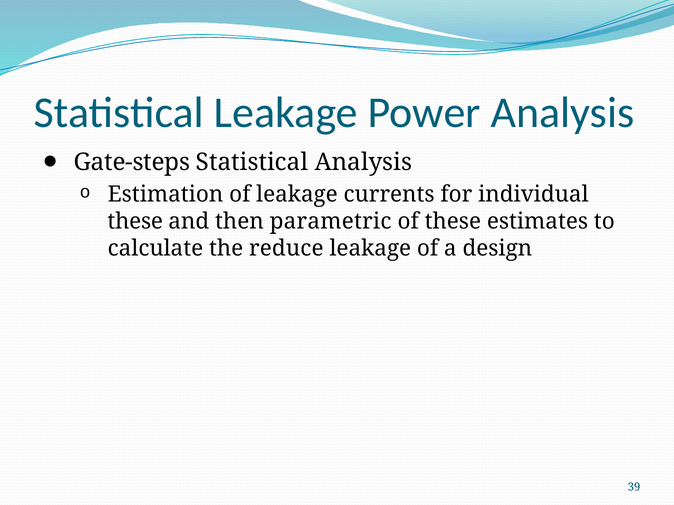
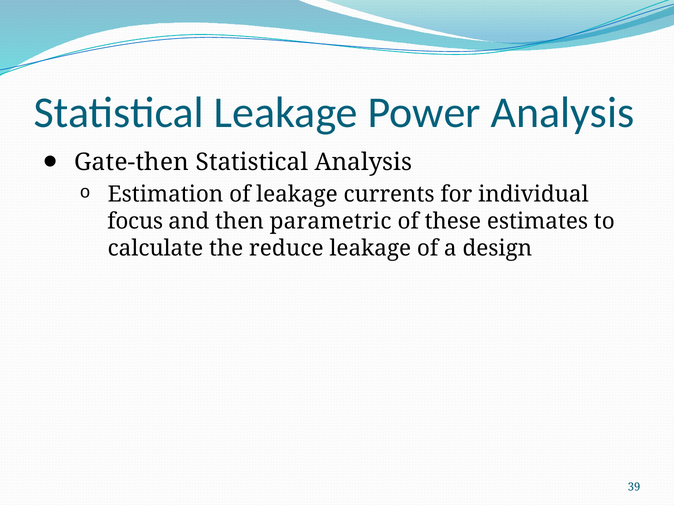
Gate-steps: Gate-steps -> Gate-then
these at (135, 222): these -> focus
